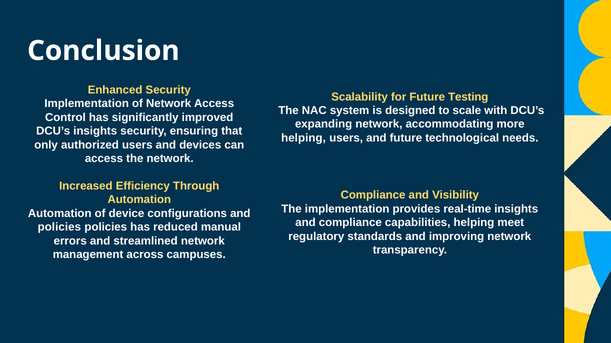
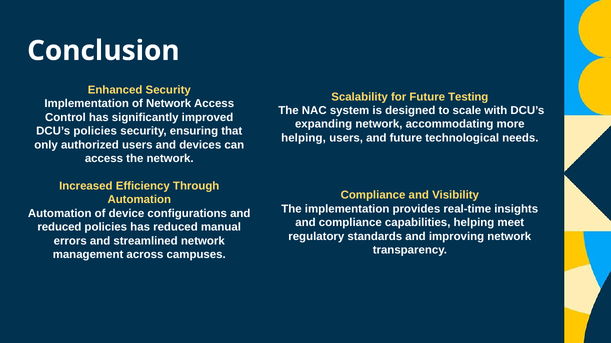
DCU’s insights: insights -> policies
policies at (59, 228): policies -> reduced
